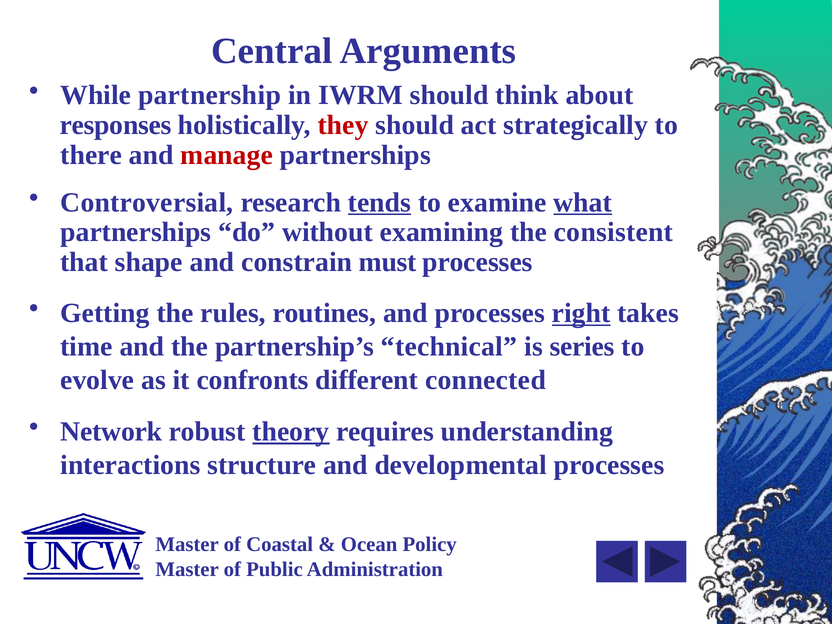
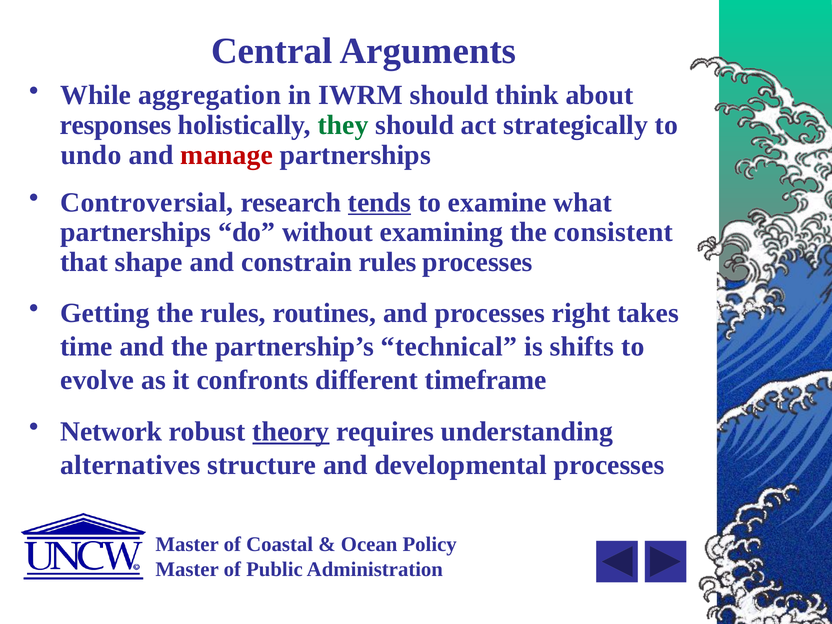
partnership: partnership -> aggregation
they colour: red -> green
there: there -> undo
what underline: present -> none
constrain must: must -> rules
right underline: present -> none
series: series -> shifts
connected: connected -> timeframe
interactions: interactions -> alternatives
